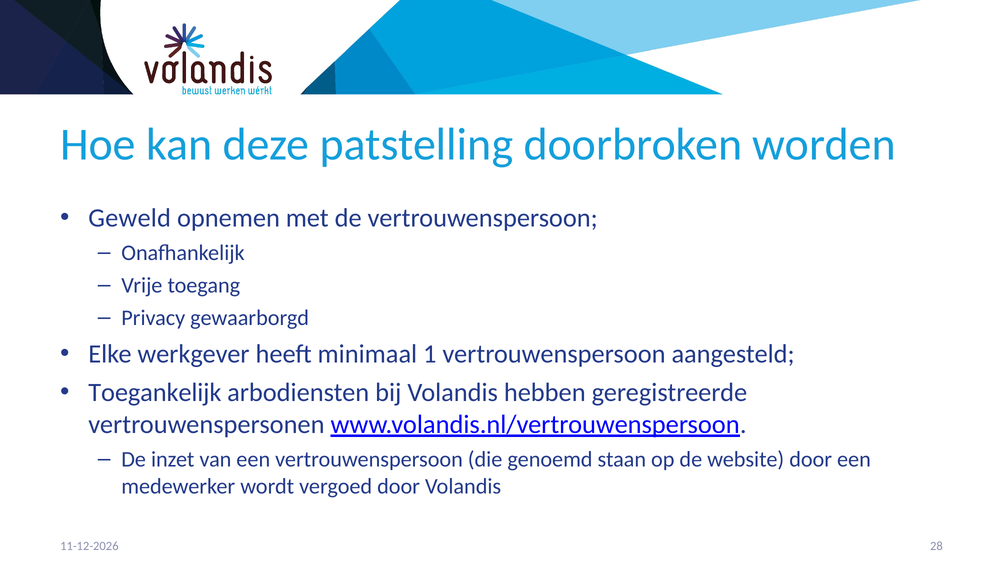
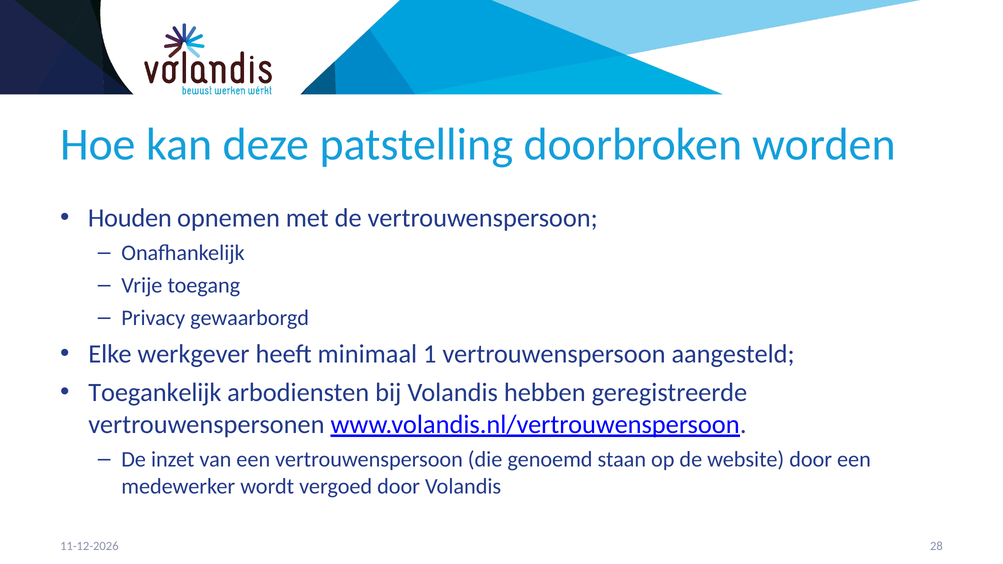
Geweld: Geweld -> Houden
